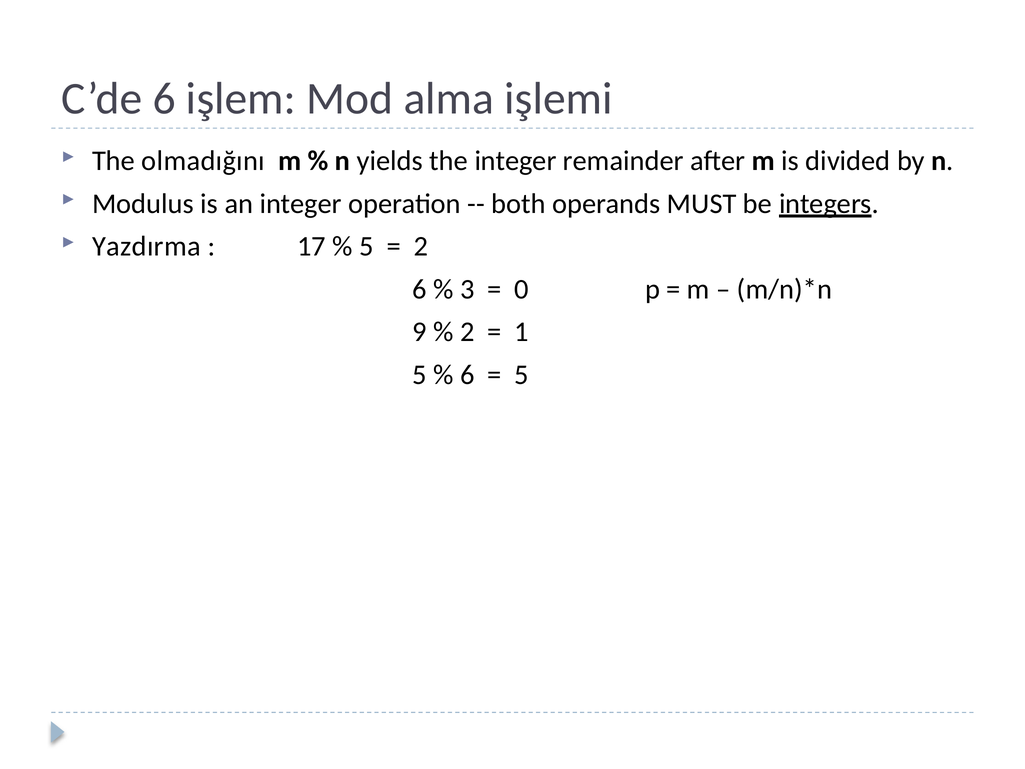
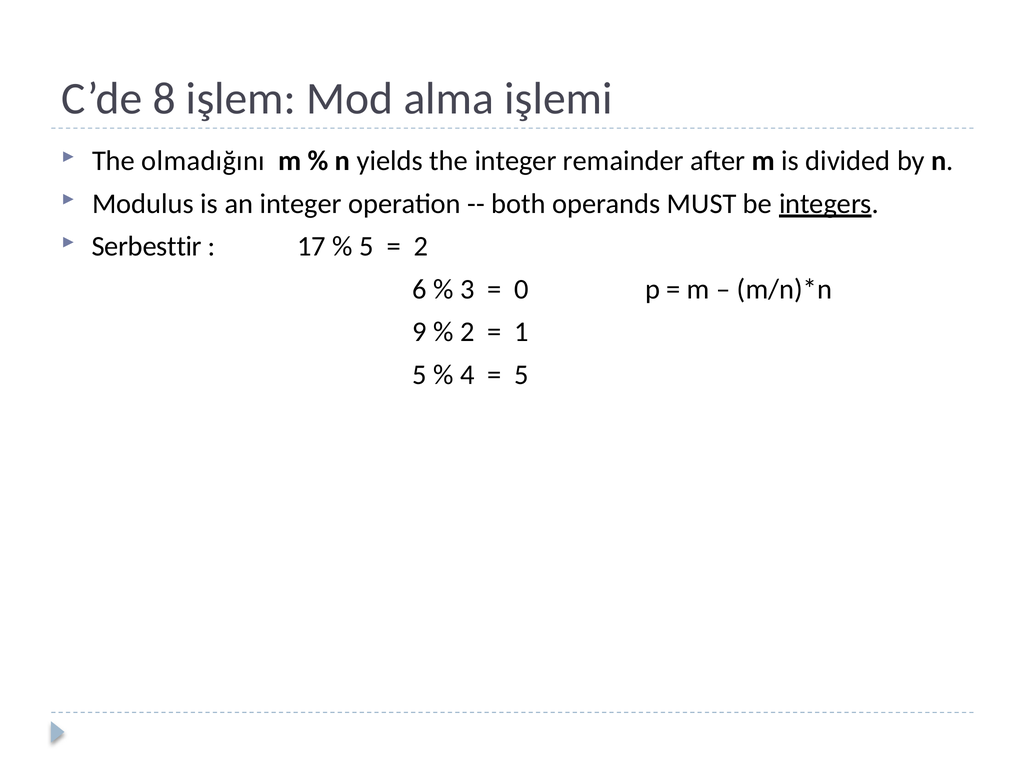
C’de 6: 6 -> 8
Yazdırma: Yazdırma -> Serbesttir
6 at (467, 375): 6 -> 4
